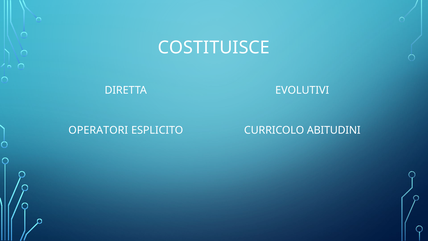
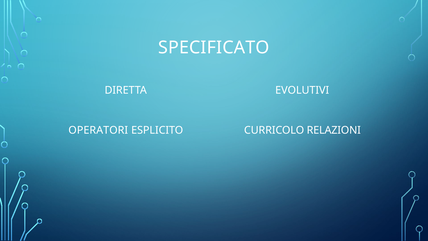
COSTITUISCE: COSTITUISCE -> SPECIFICATO
ABITUDINI: ABITUDINI -> RELAZIONI
